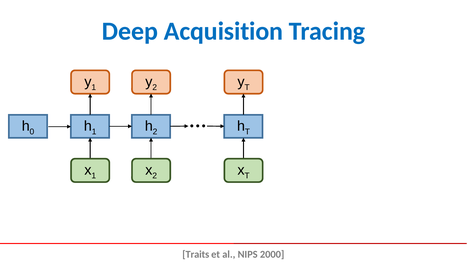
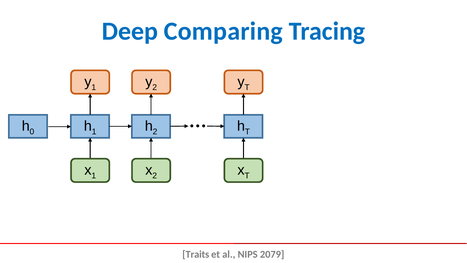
Acquisition: Acquisition -> Comparing
2000: 2000 -> 2079
